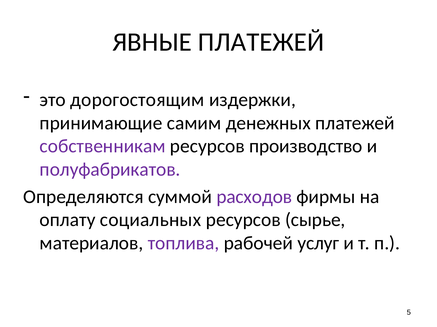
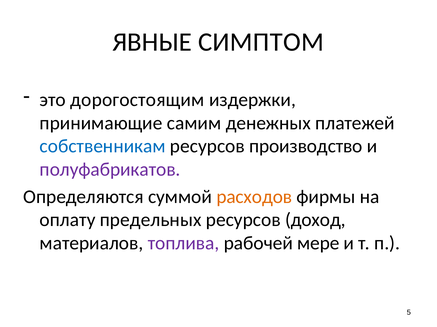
ЯВНЫЕ ПЛАТЕЖЕЙ: ПЛАТЕЖЕЙ -> СИМПТОМ
собственникам colour: purple -> blue
расходов colour: purple -> orange
социальных: социальных -> предельных
сырье: сырье -> доход
услуг: услуг -> мере
